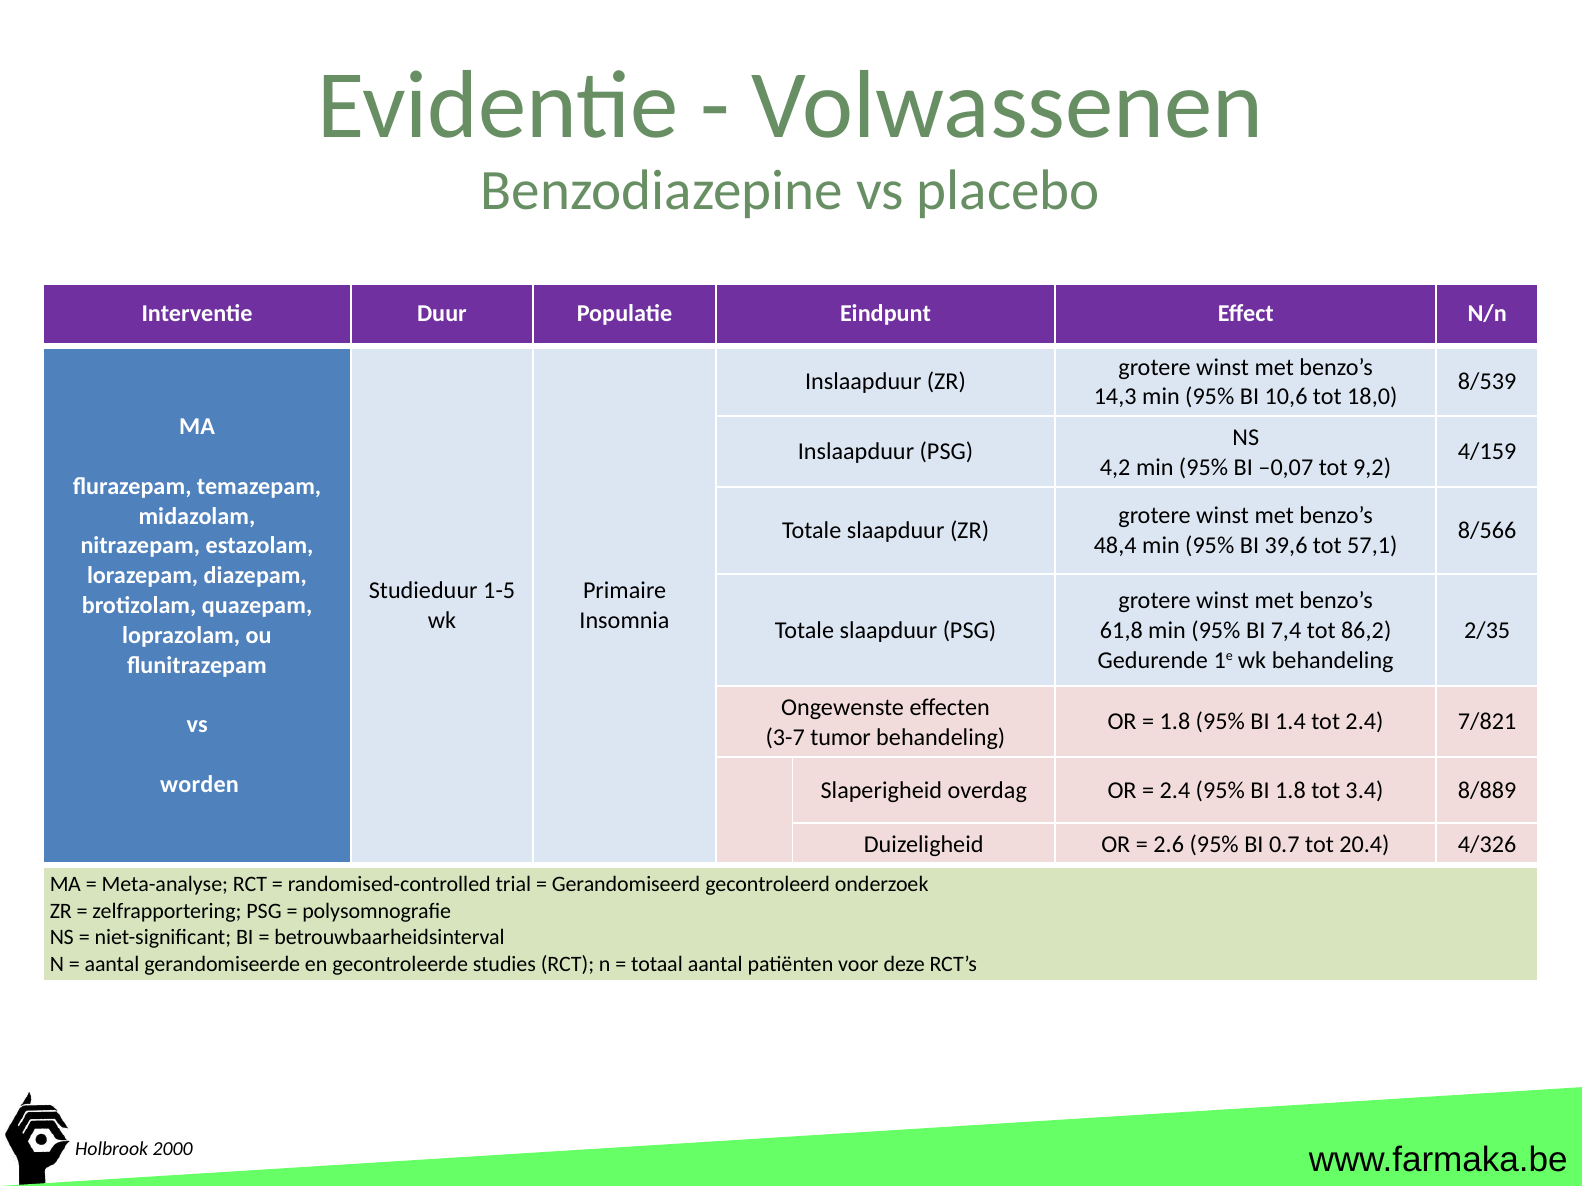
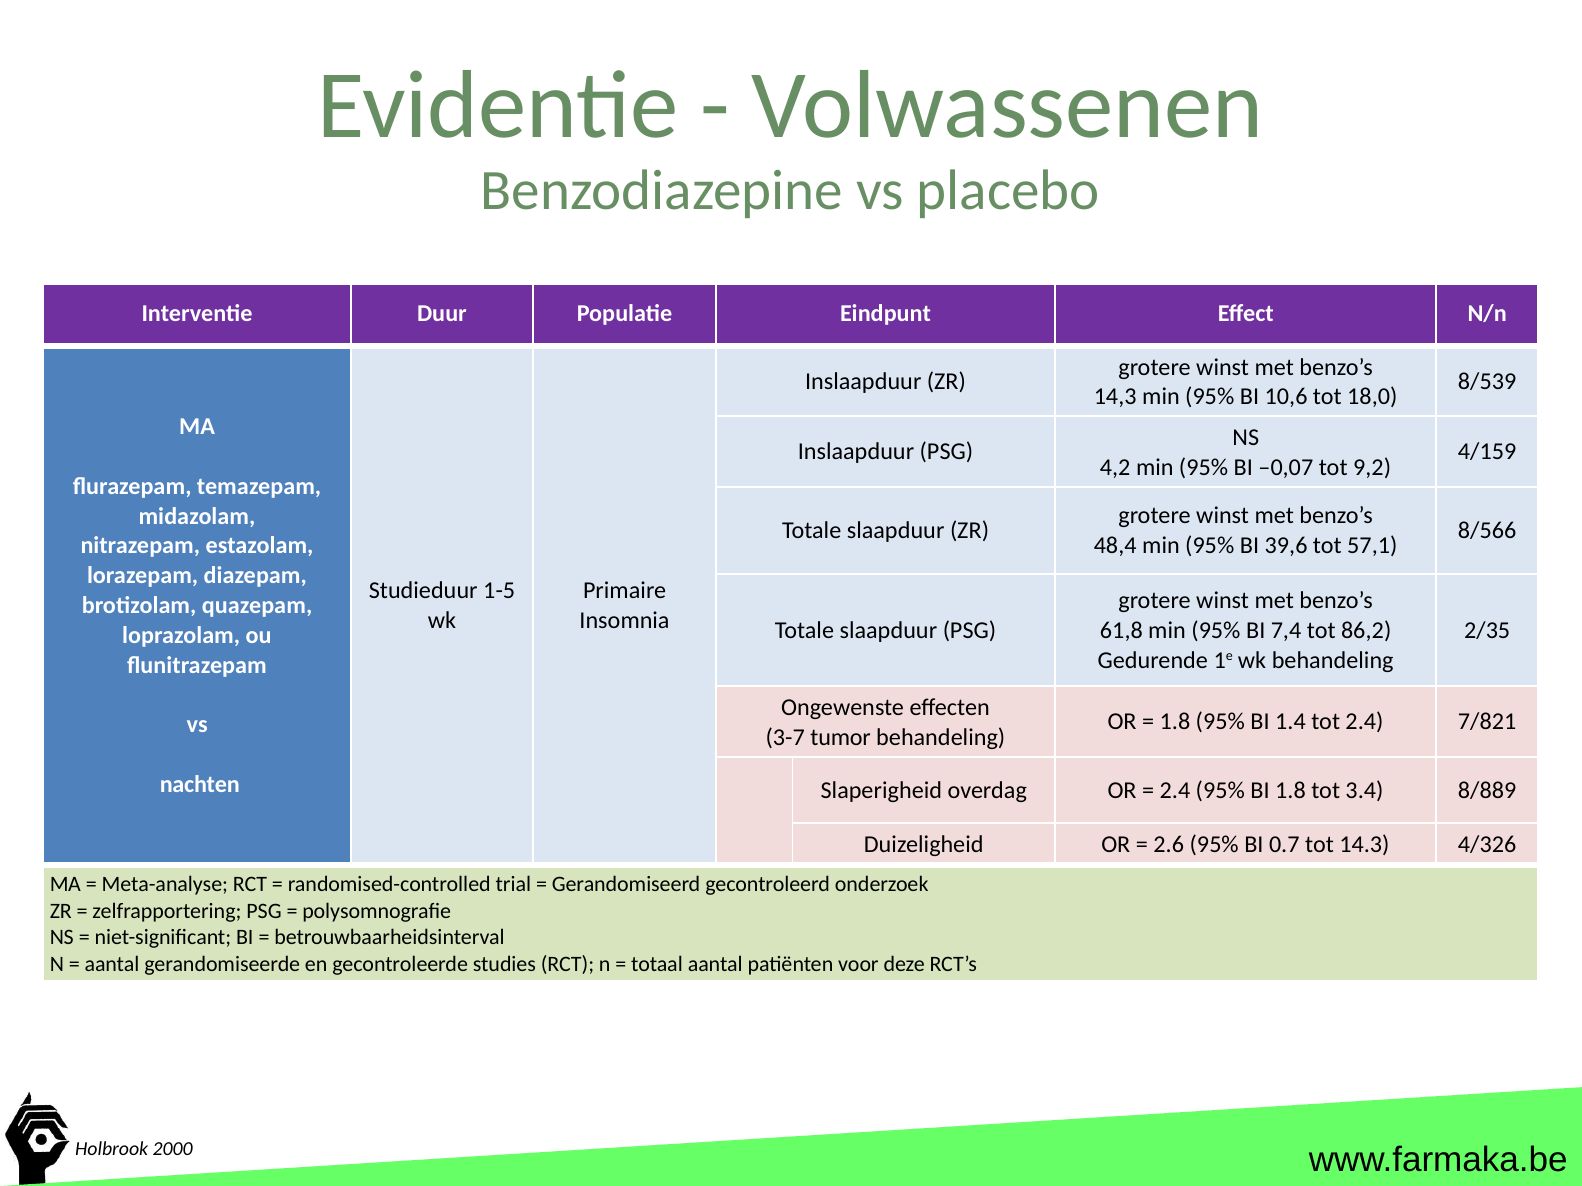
worden: worden -> nachten
20.4: 20.4 -> 14.3
